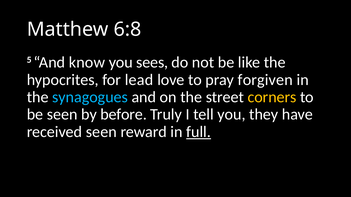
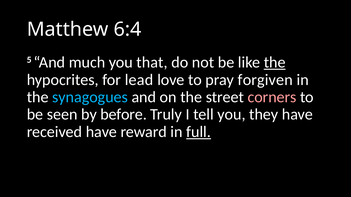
6:8: 6:8 -> 6:4
know: know -> much
sees: sees -> that
the at (275, 62) underline: none -> present
corners colour: yellow -> pink
received seen: seen -> have
